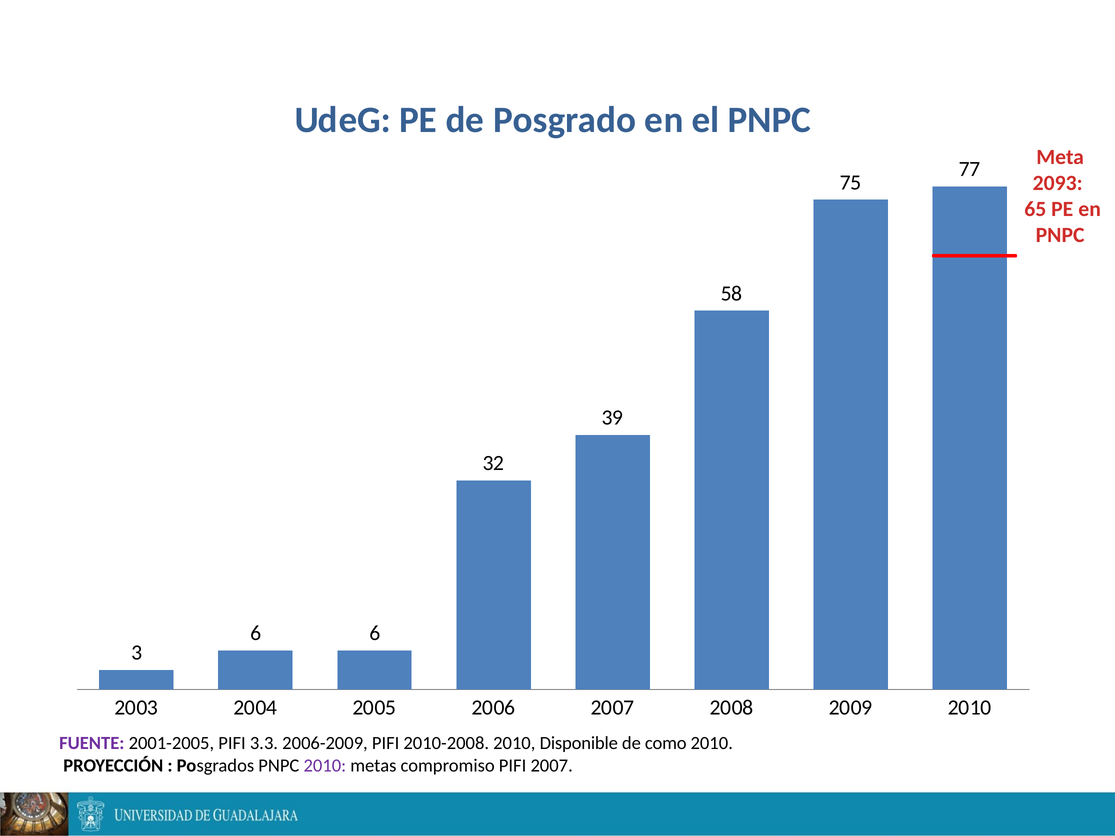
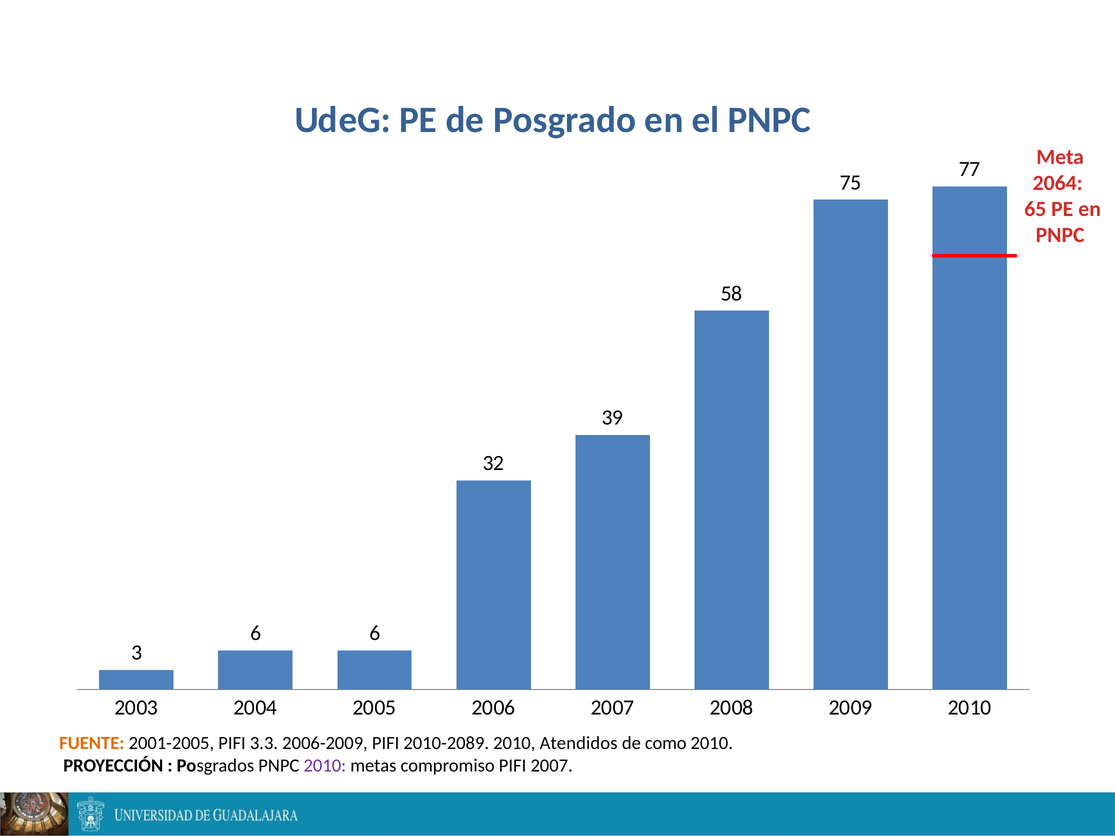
2093: 2093 -> 2064
FUENTE colour: purple -> orange
2010-2008: 2010-2008 -> 2010-2089
Disponible: Disponible -> Atendidos
